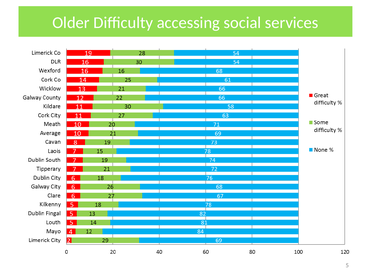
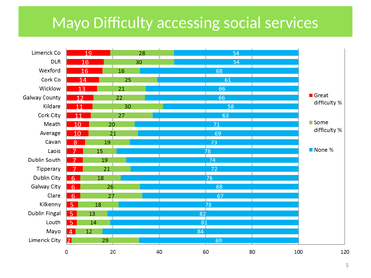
Older: Older -> Mayo
